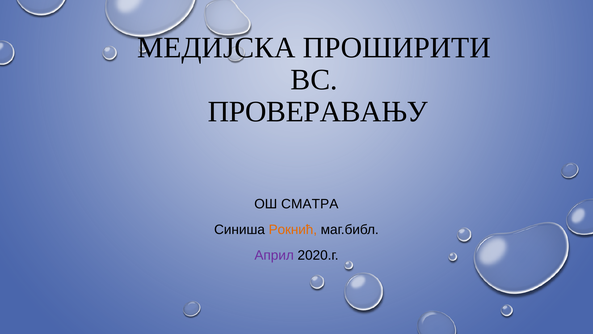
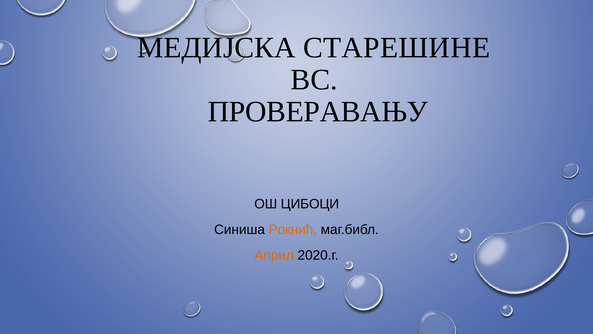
ПРОШИРИТИ: ПРОШИРИТИ -> СТАРЕШИНЕ
СМАТРА: СМАТРА -> ЦИБОЦИ
Април colour: purple -> orange
